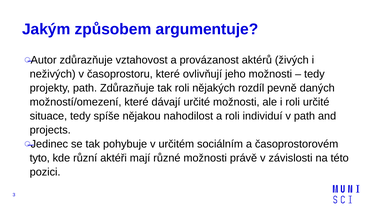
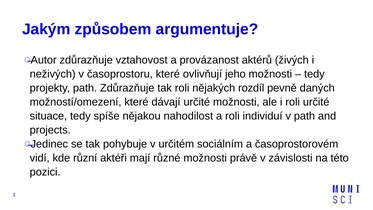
tyto: tyto -> vidí
